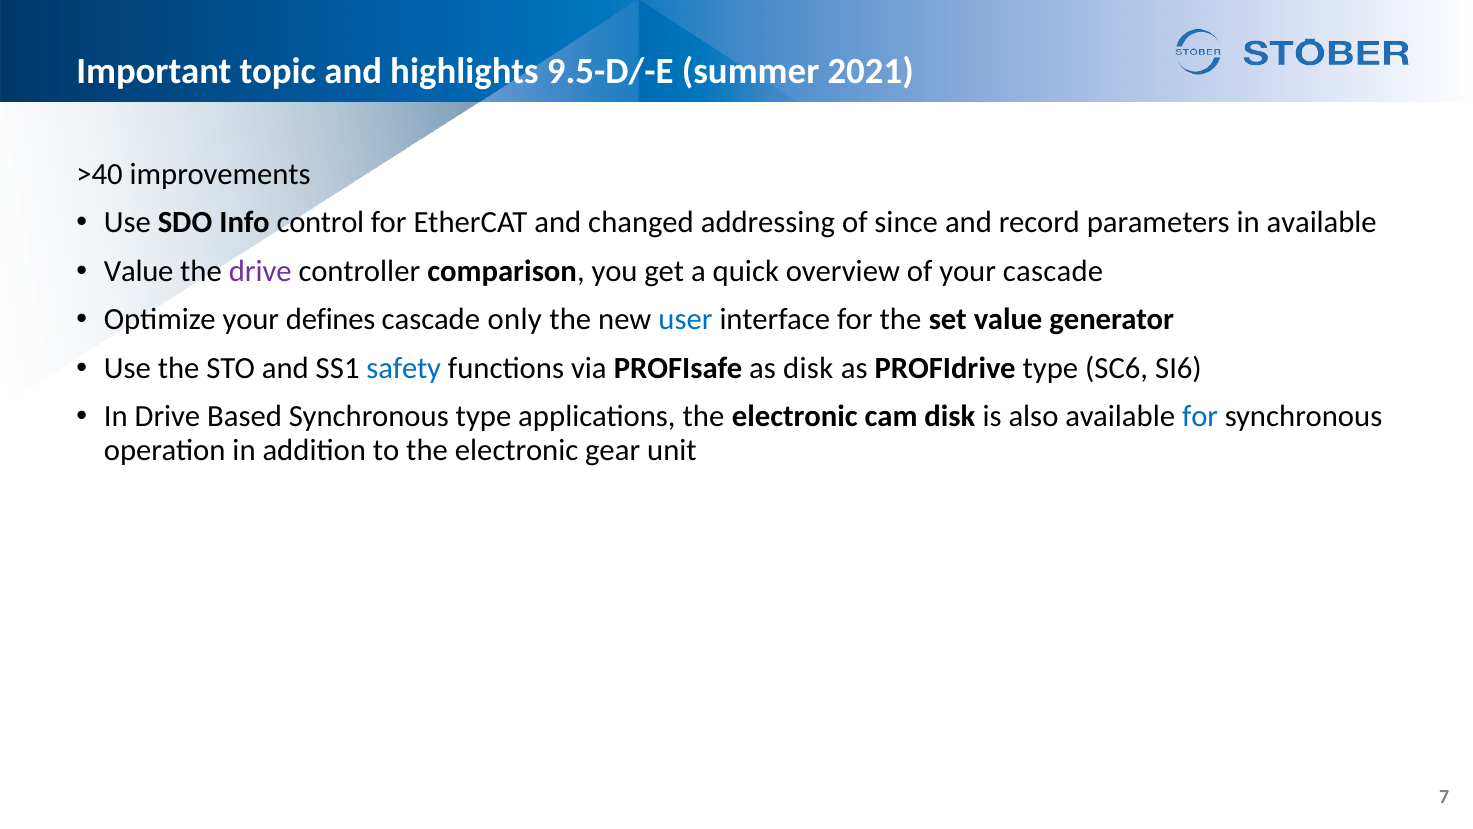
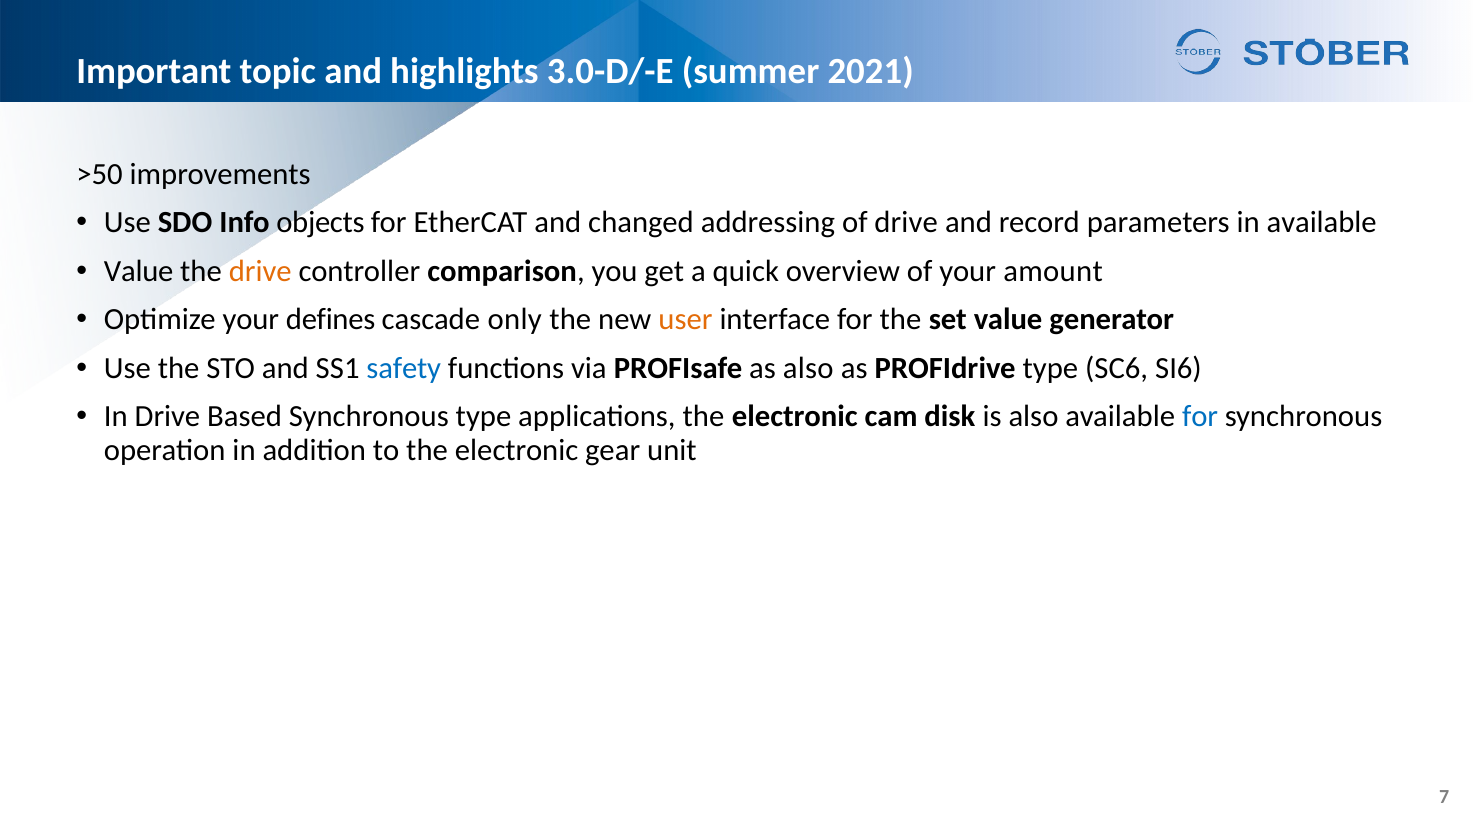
9.5-D/-E: 9.5-D/-E -> 3.0-D/-E
>40: >40 -> >50
control: control -> objects
of since: since -> drive
drive at (260, 271) colour: purple -> orange
your cascade: cascade -> amount
user colour: blue -> orange
as disk: disk -> also
